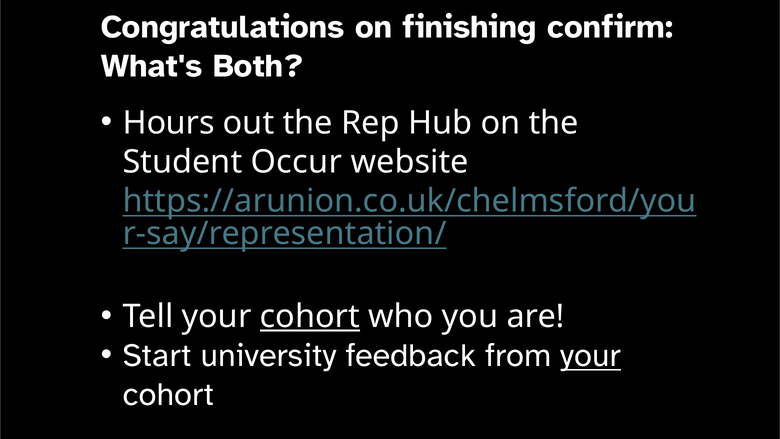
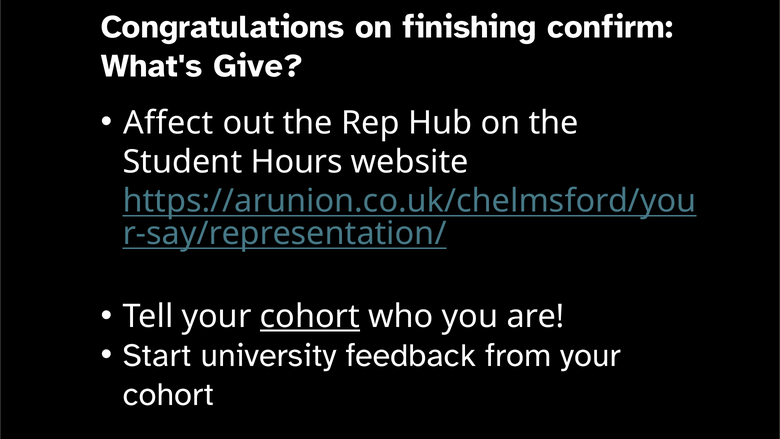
Both: Both -> Give
Hours: Hours -> Affect
Occur: Occur -> Hours
your at (591, 356) underline: present -> none
